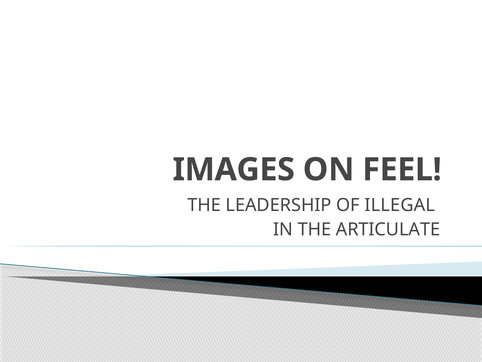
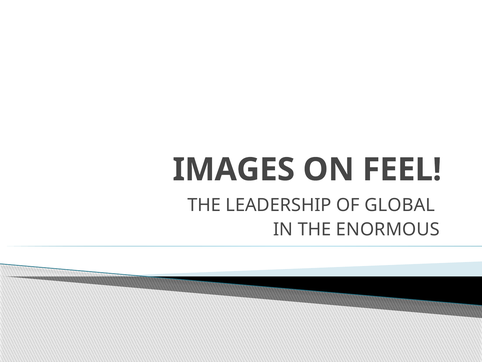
ILLEGAL: ILLEGAL -> GLOBAL
ARTICULATE: ARTICULATE -> ENORMOUS
